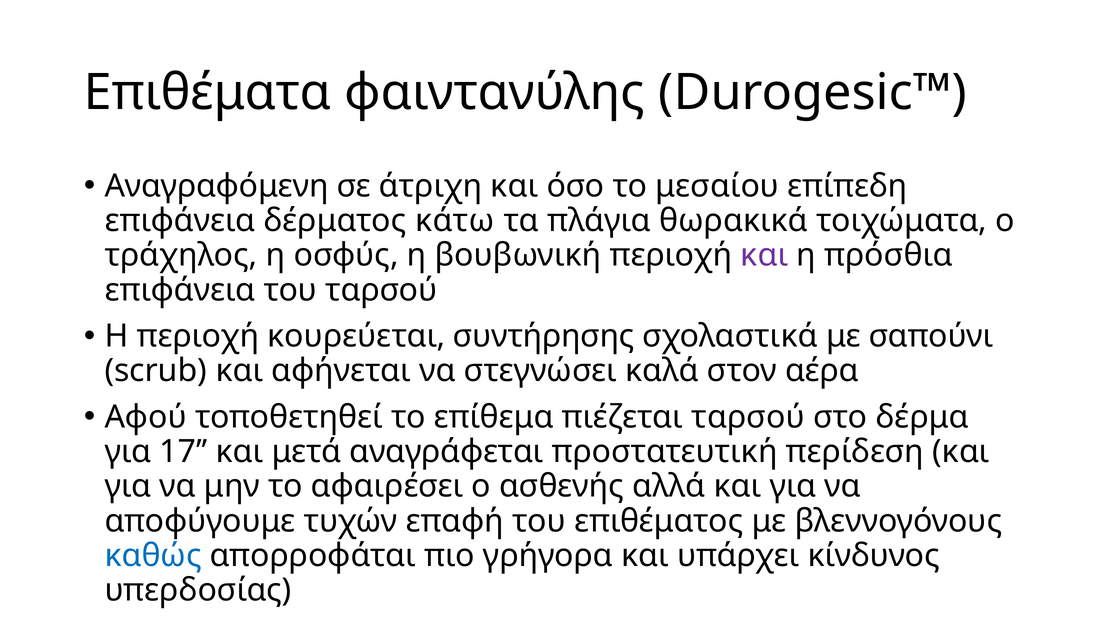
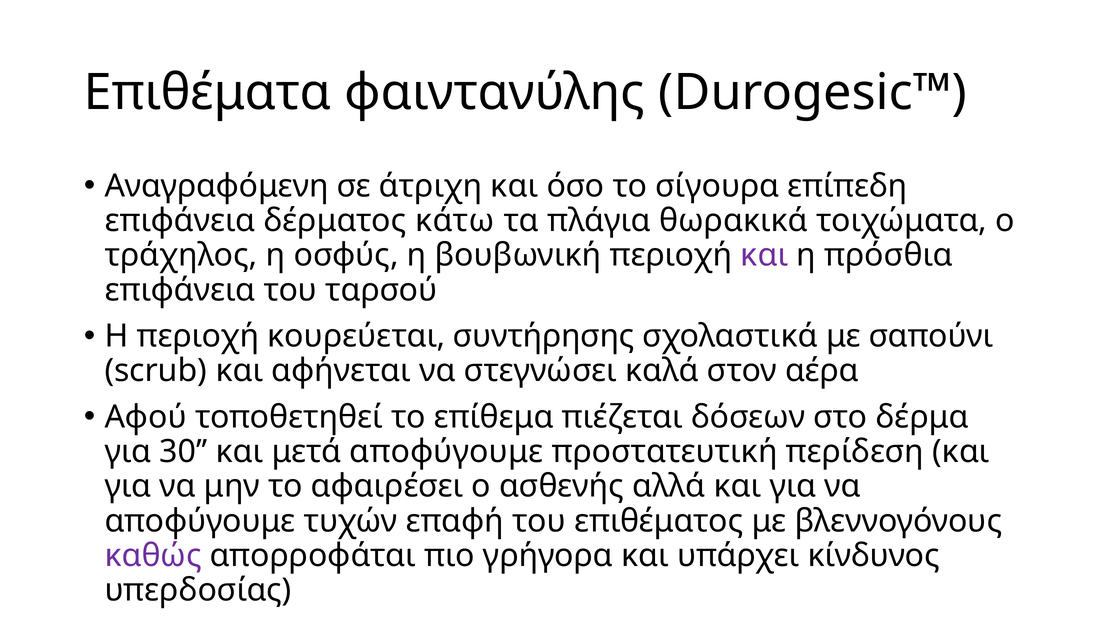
μεσαίου: μεσαίου -> σίγουρα
πιέζεται ταρσού: ταρσού -> δόσεων
17: 17 -> 30
μετά αναγράφεται: αναγράφεται -> αποφύγουμε
καθώς colour: blue -> purple
